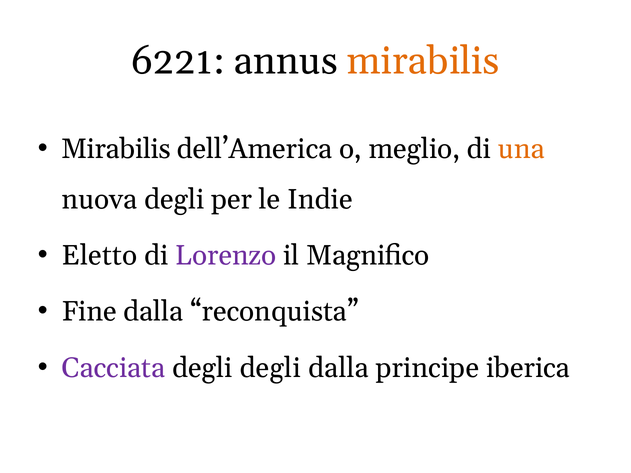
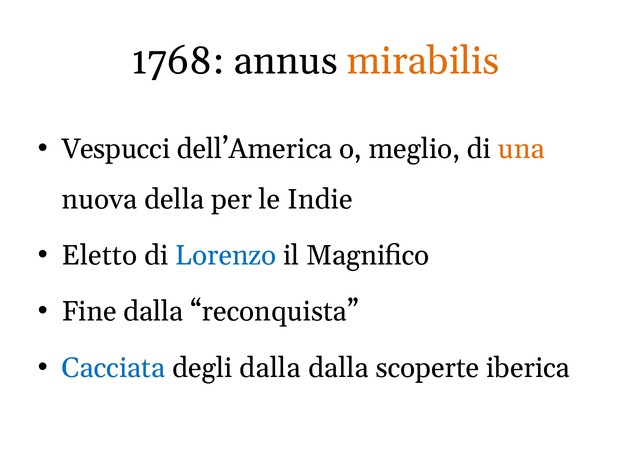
6221: 6221 -> 1768
Mirabilis at (116, 149): Mirabilis -> Vespucci
nuova degli: degli -> della
Lorenzo colour: purple -> blue
Cacciata colour: purple -> blue
degli degli: degli -> dalla
principe: principe -> scoperte
